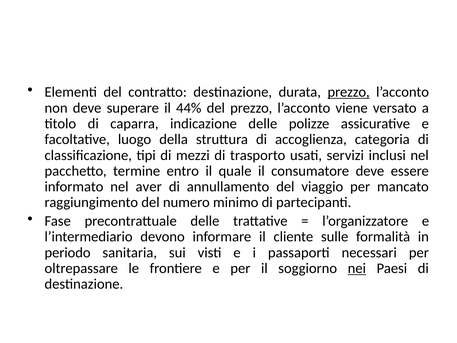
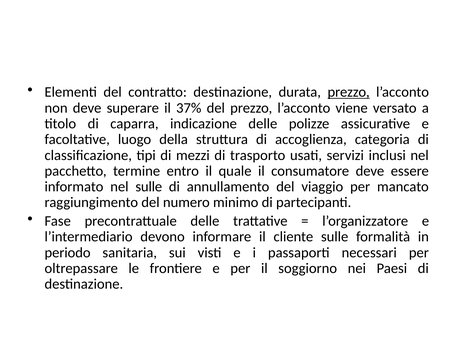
44%: 44% -> 37%
nel aver: aver -> sulle
nei underline: present -> none
